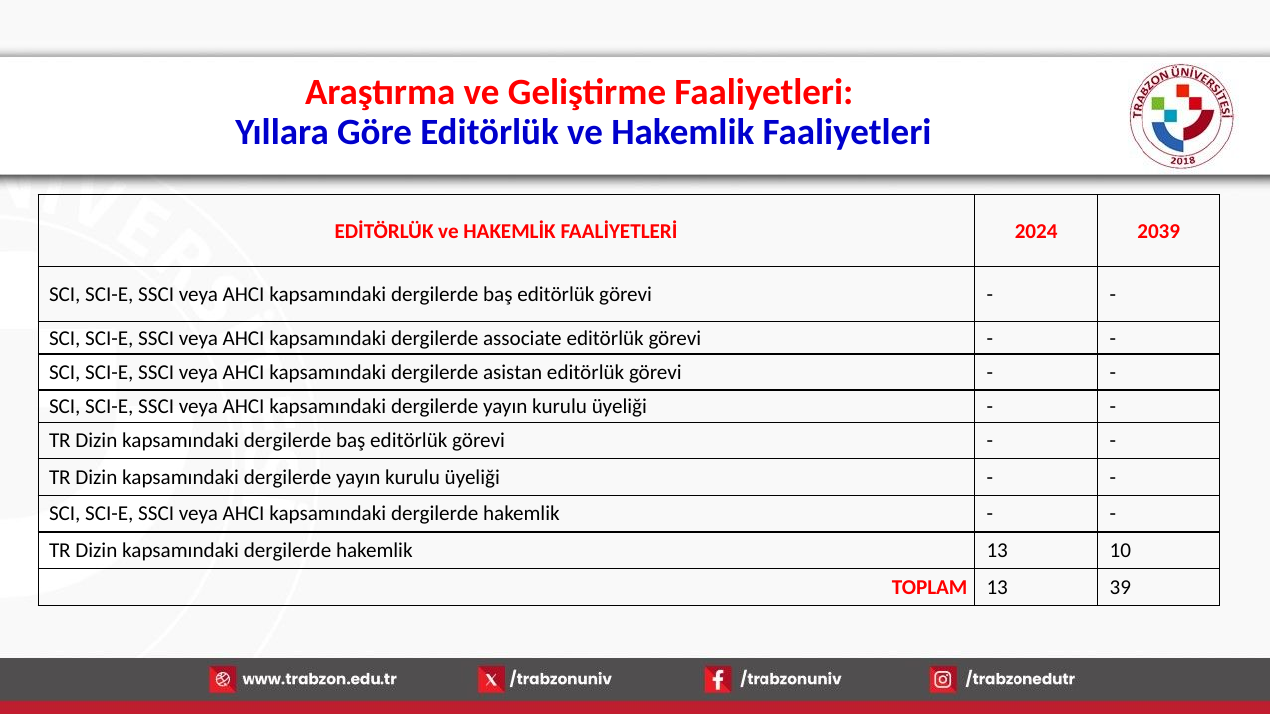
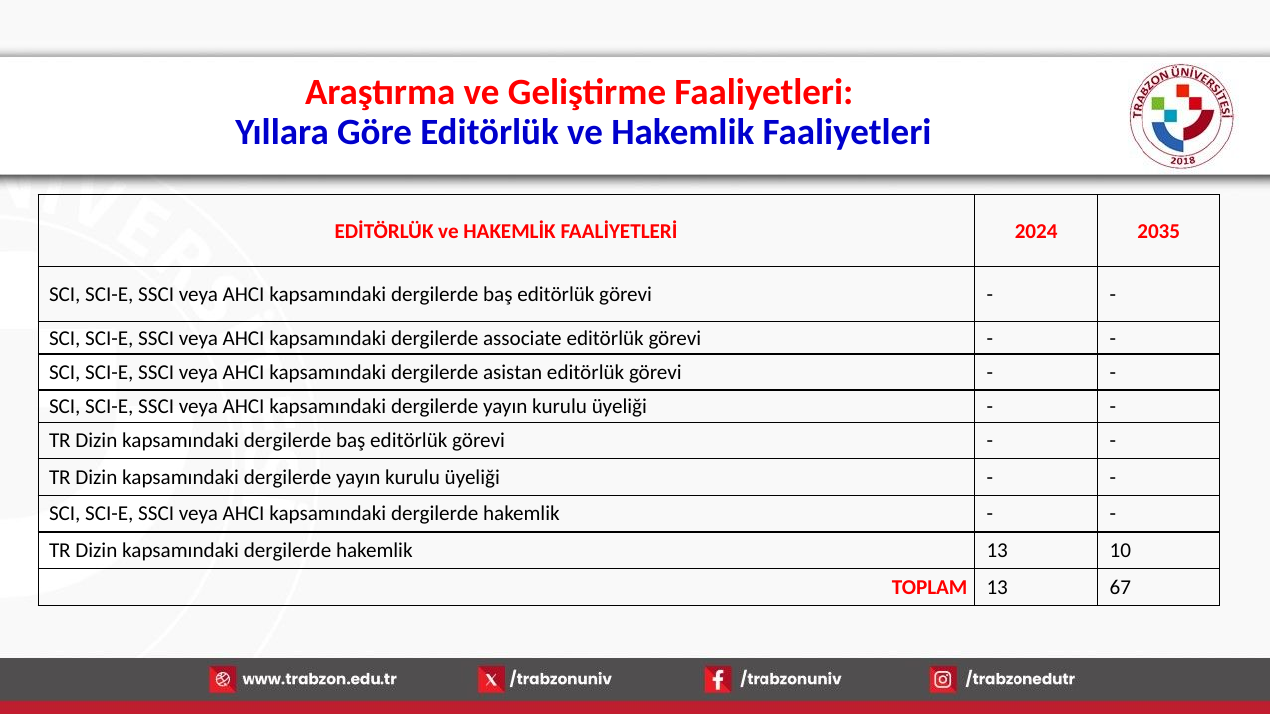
2039: 2039 -> 2035
39: 39 -> 67
